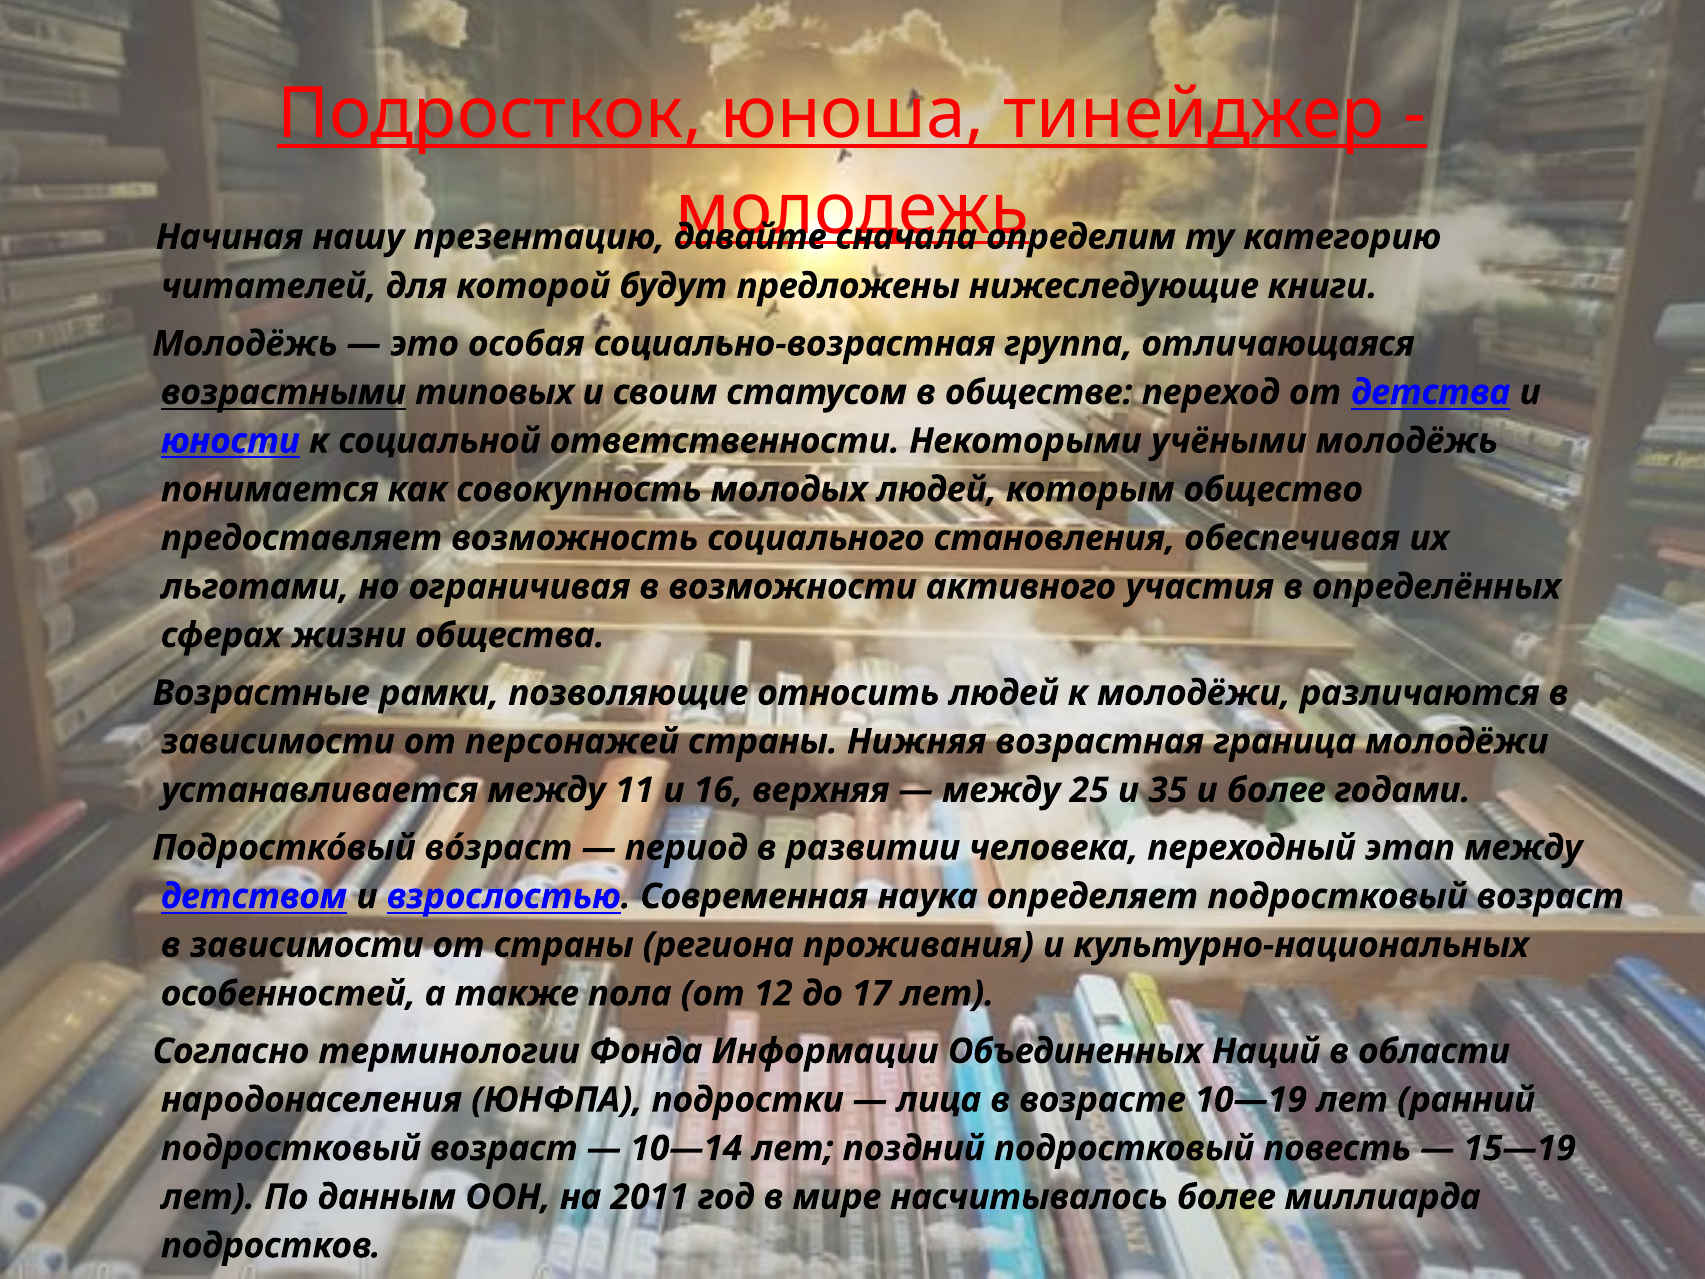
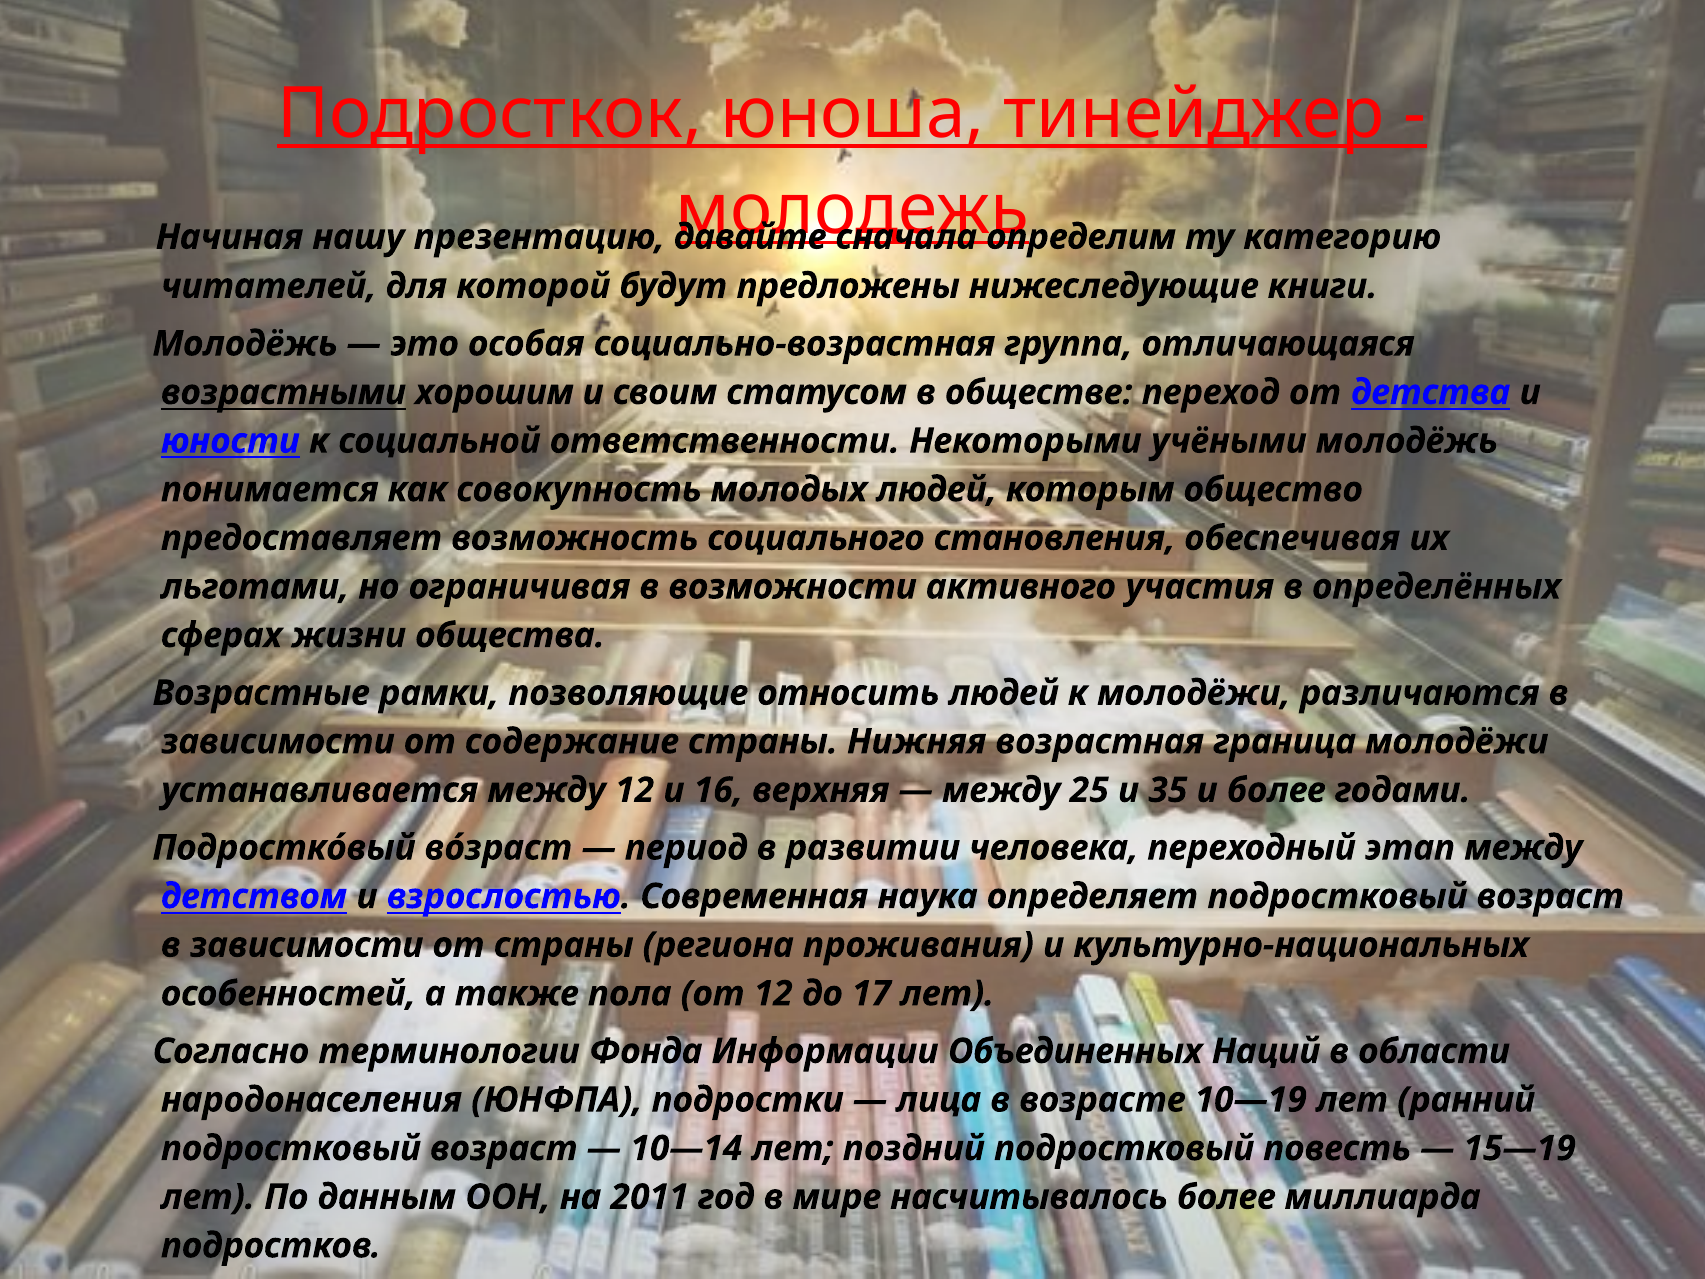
типовых: типовых -> хорошим
персонажей: персонажей -> содержание
между 11: 11 -> 12
